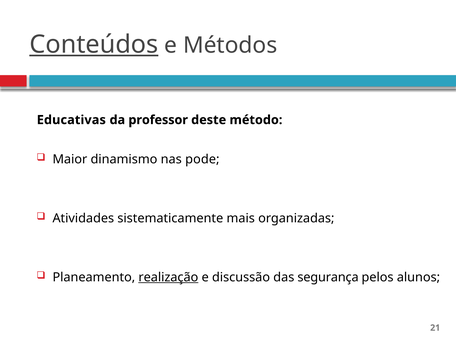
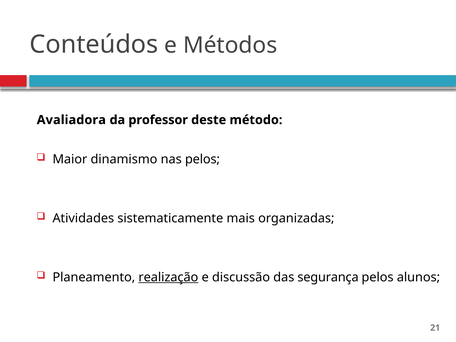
Conteúdos underline: present -> none
Educativas: Educativas -> Avaliadora
nas pode: pode -> pelos
